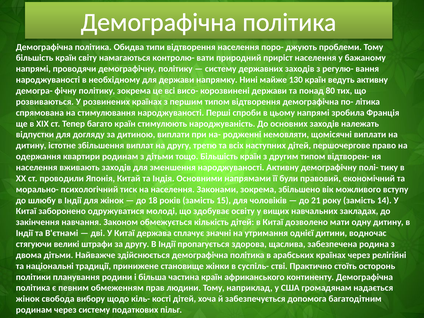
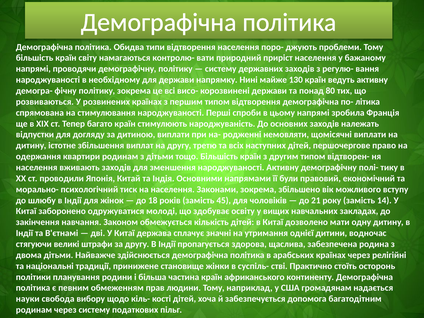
15: 15 -> 45
жінок at (28, 299): жінок -> науки
